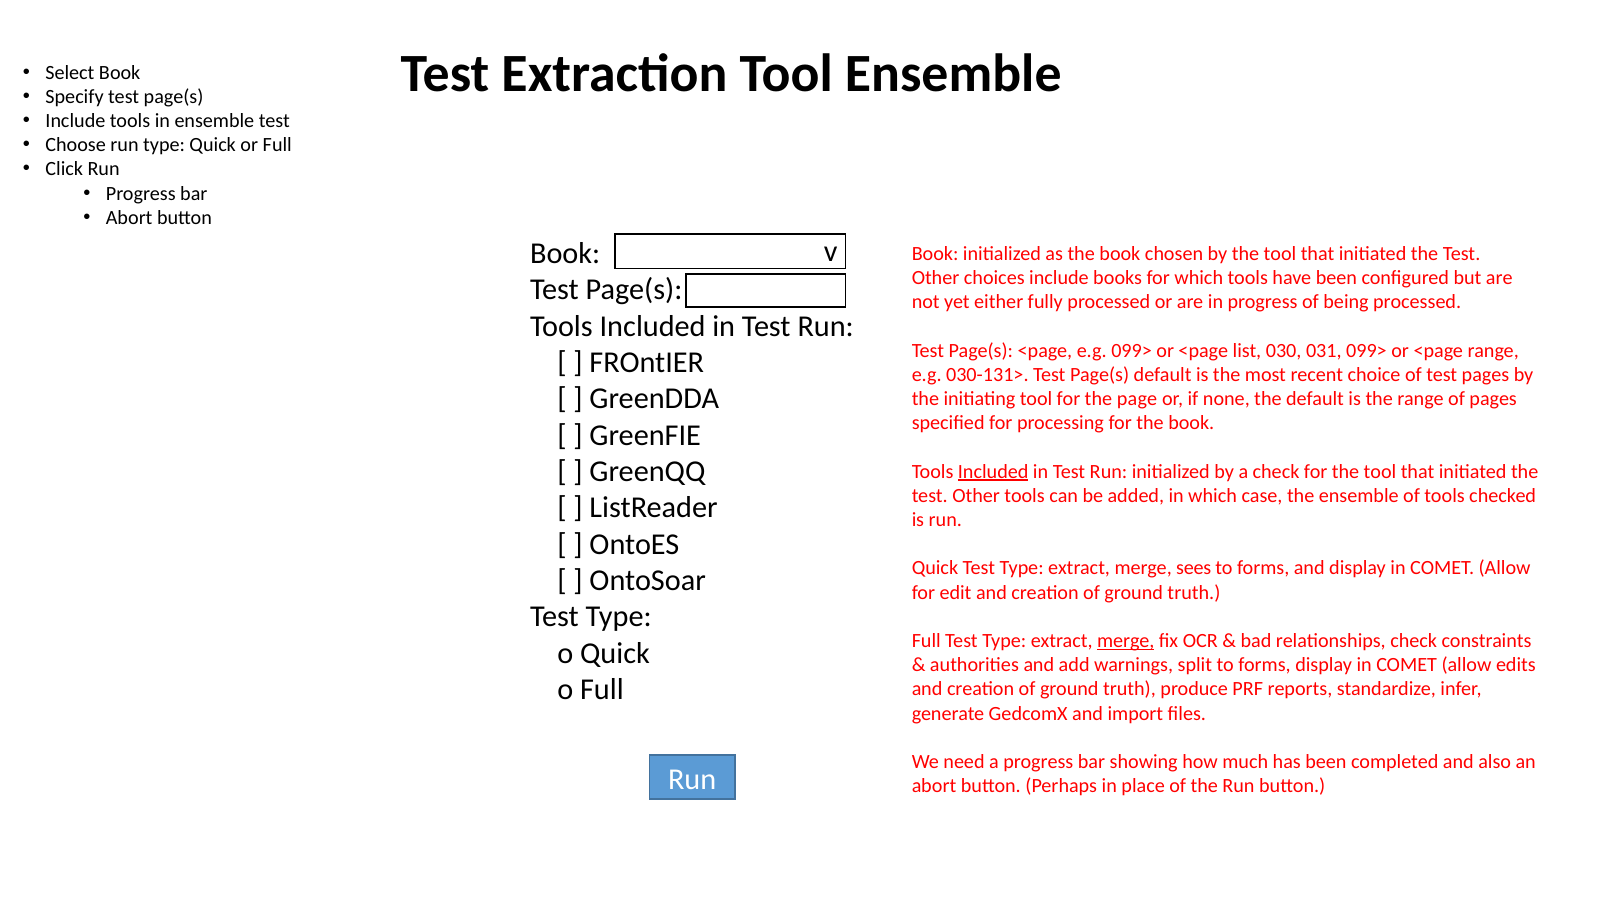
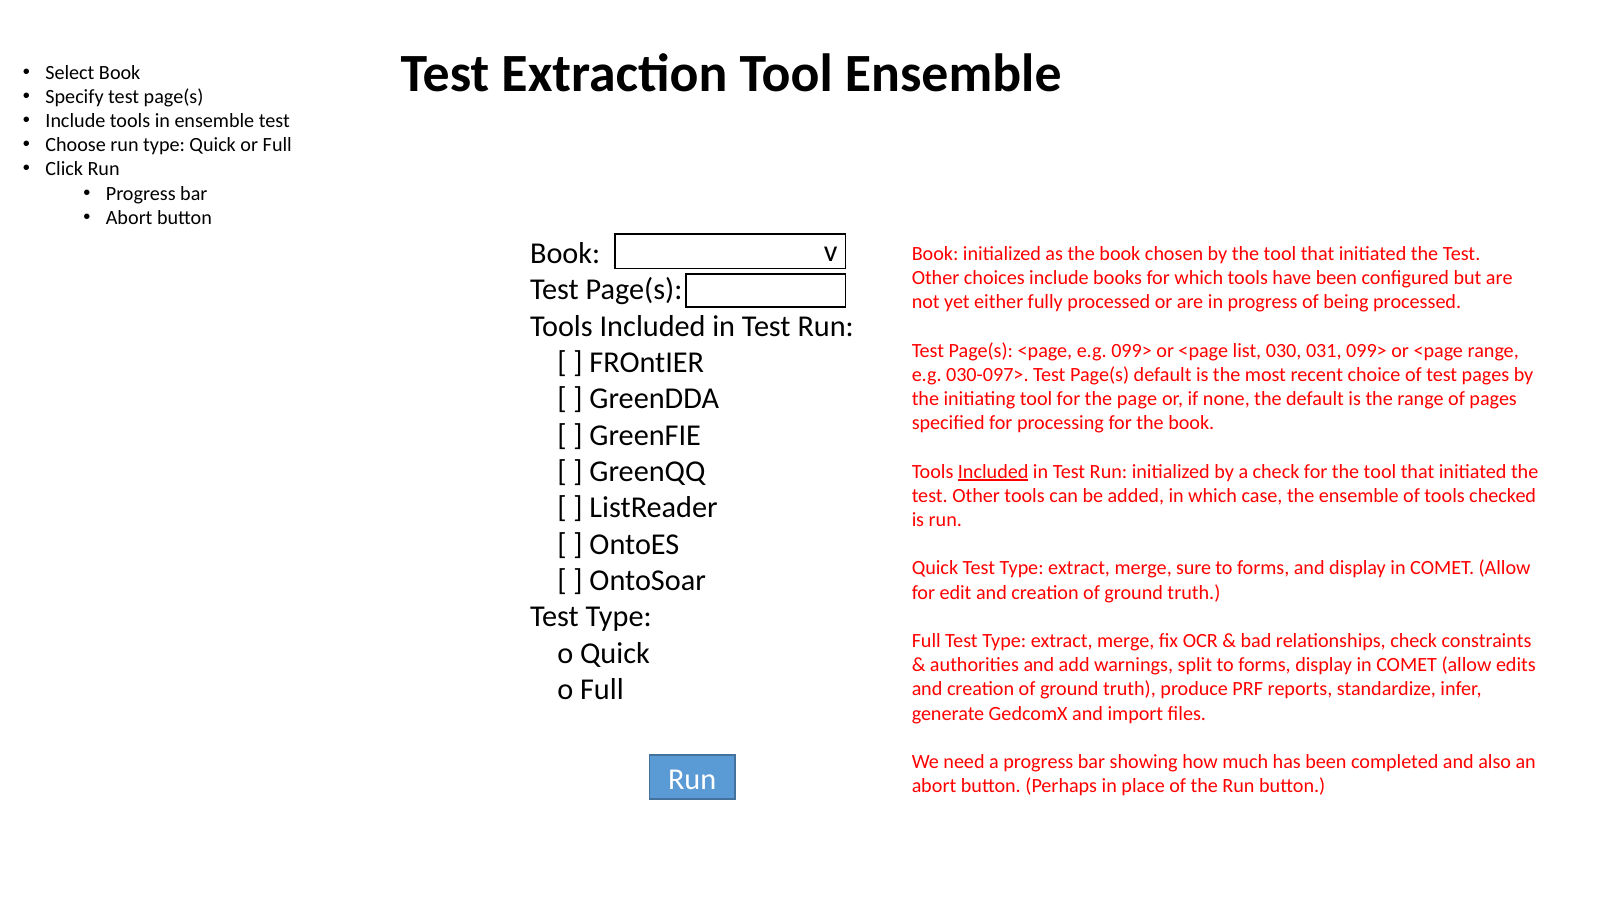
030-131>: 030-131> -> 030-097>
sees: sees -> sure
merge at (1126, 641) underline: present -> none
